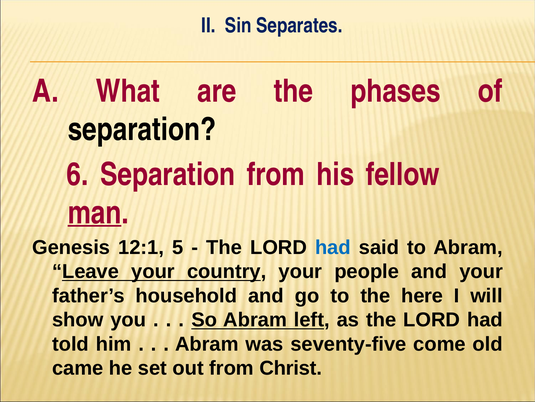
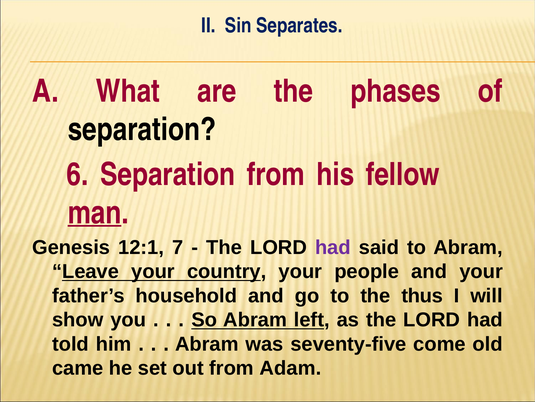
5: 5 -> 7
had at (333, 247) colour: blue -> purple
here: here -> thus
Christ: Christ -> Adam
